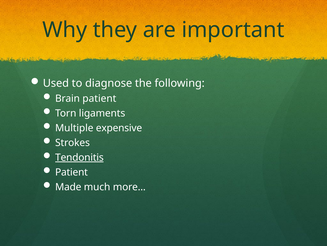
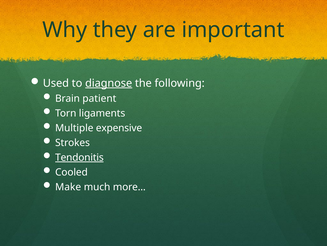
diagnose underline: none -> present
Patient at (71, 172): Patient -> Cooled
Made: Made -> Make
